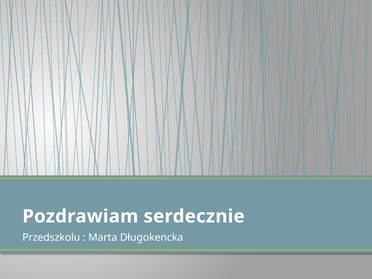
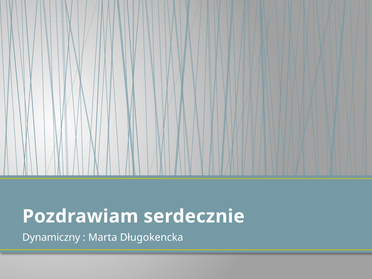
Przedszkolu: Przedszkolu -> Dynamiczny
